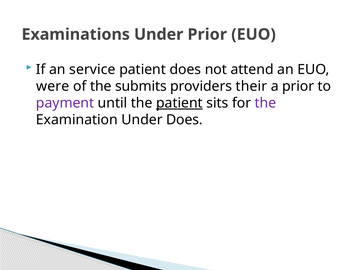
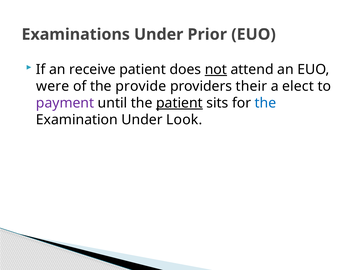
service: service -> receive
not underline: none -> present
submits: submits -> provide
a prior: prior -> elect
the at (265, 103) colour: purple -> blue
Under Does: Does -> Look
